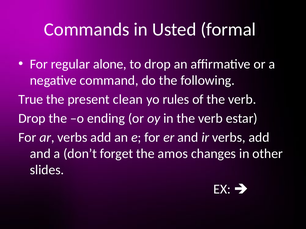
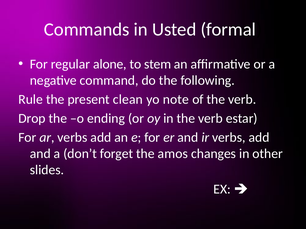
to drop: drop -> stem
True: True -> Rule
rules: rules -> note
